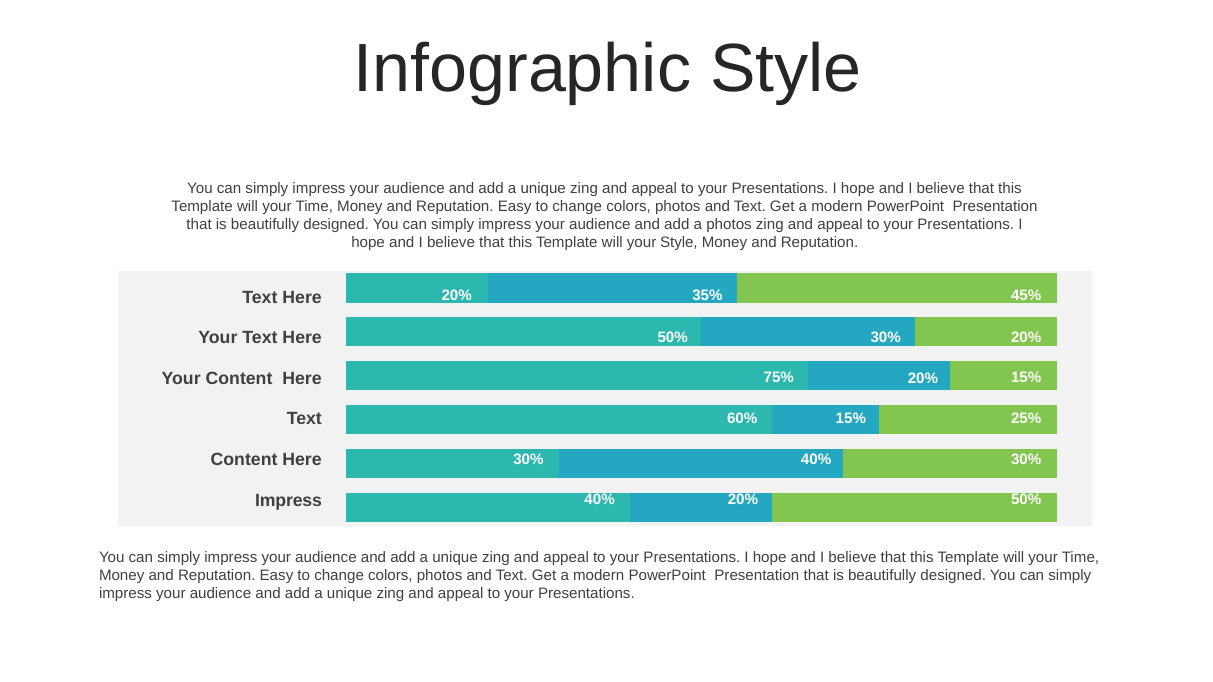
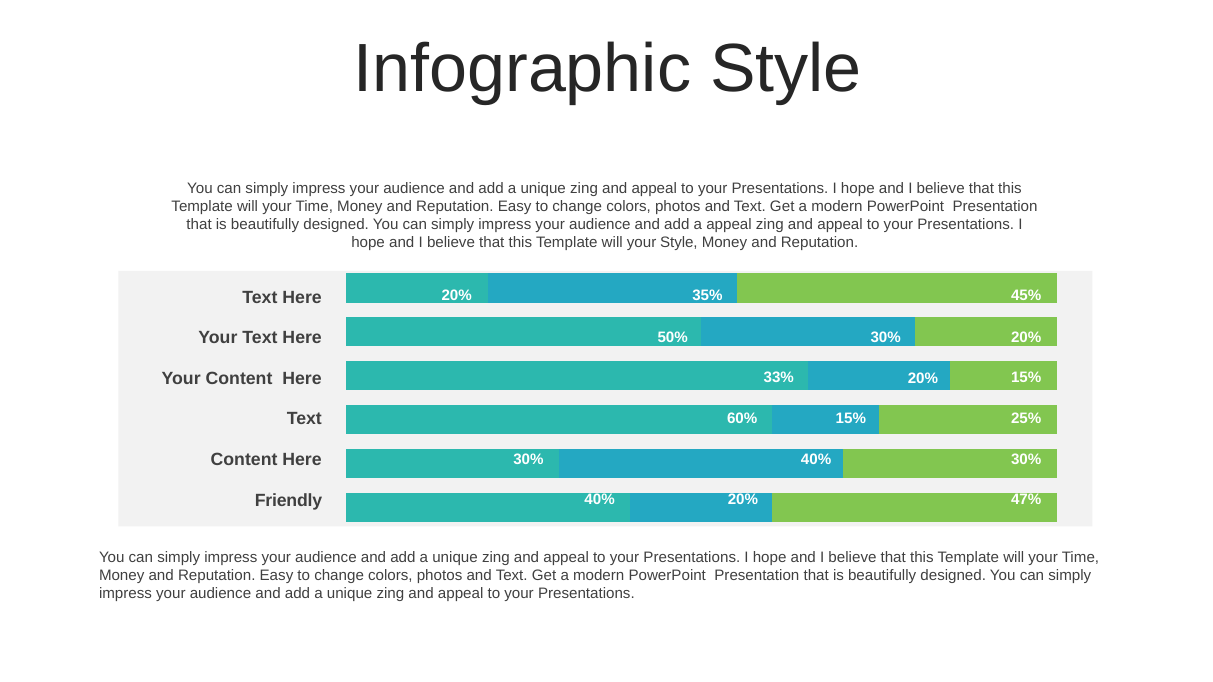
a photos: photos -> appeal
75%: 75% -> 33%
Impress at (289, 501): Impress -> Friendly
50% at (1026, 500): 50% -> 47%
